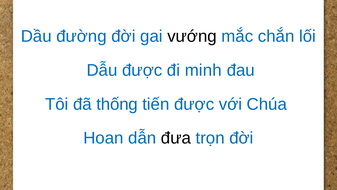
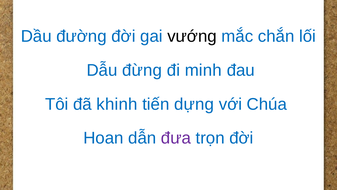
Dẫu được: được -> đừng
thống: thống -> khinh
tiến được: được -> dựng
đưa colour: black -> purple
